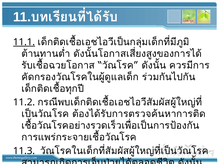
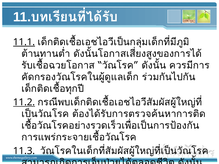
11.2 underline: none -> present
